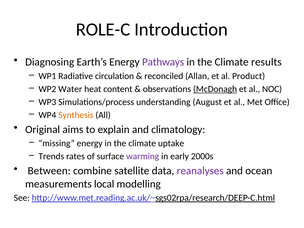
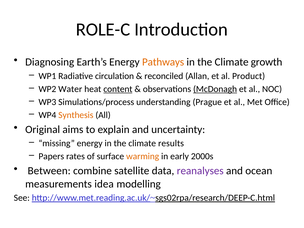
Pathways colour: purple -> orange
results: results -> growth
content underline: none -> present
August: August -> Prague
climatology: climatology -> uncertainty
uptake: uptake -> results
Trends: Trends -> Papers
warming colour: purple -> orange
local: local -> idea
